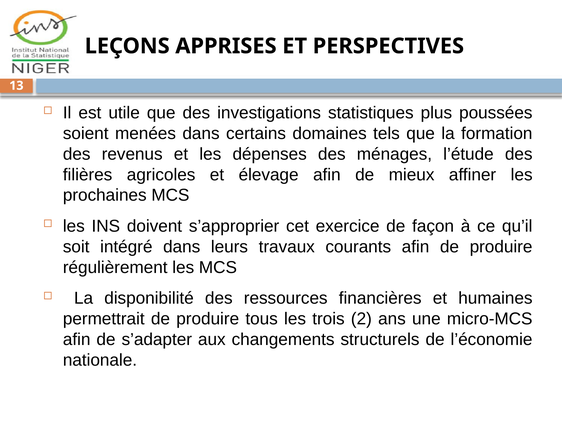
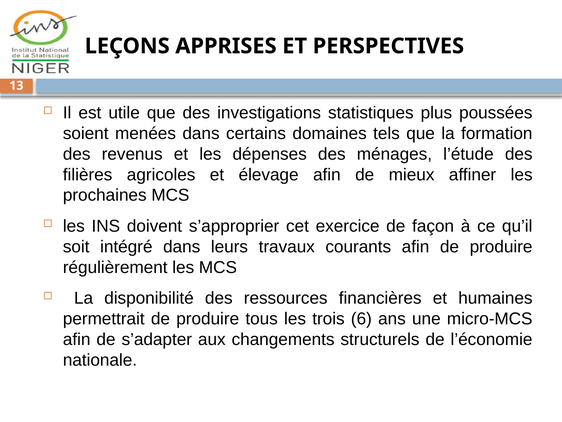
2: 2 -> 6
